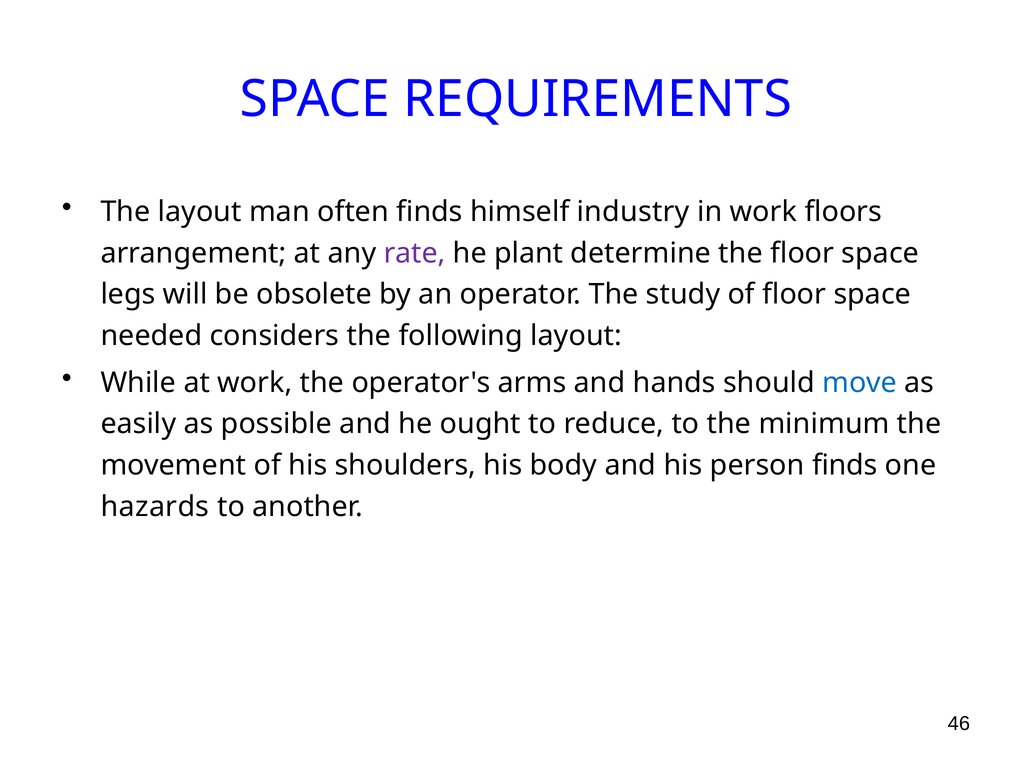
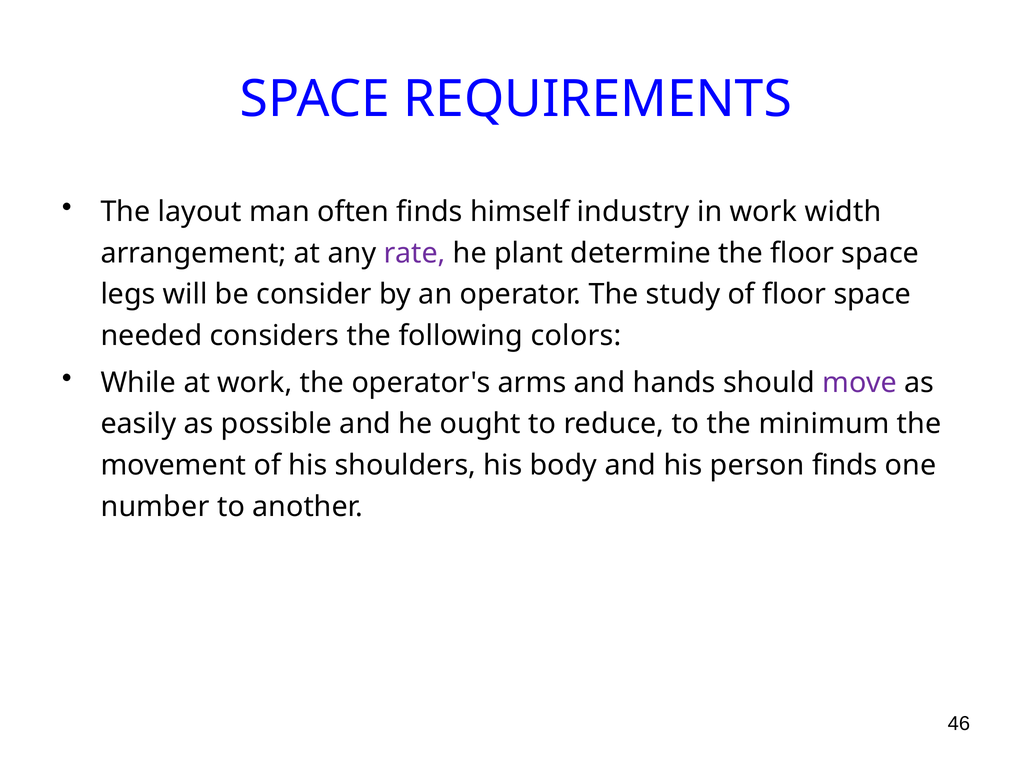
floors: floors -> width
obsolete: obsolete -> consider
following layout: layout -> colors
move colour: blue -> purple
hazards: hazards -> number
